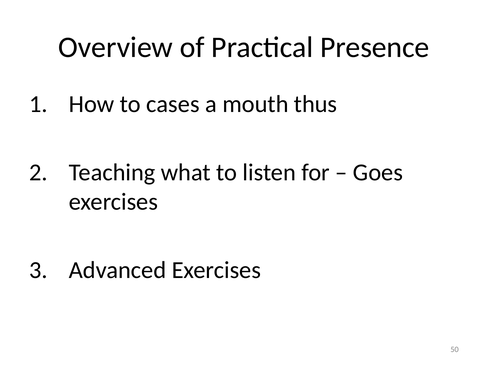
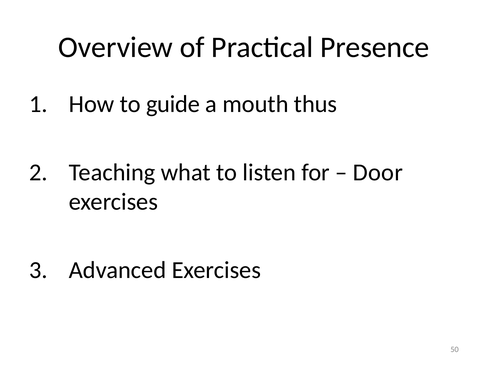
cases: cases -> guide
Goes: Goes -> Door
